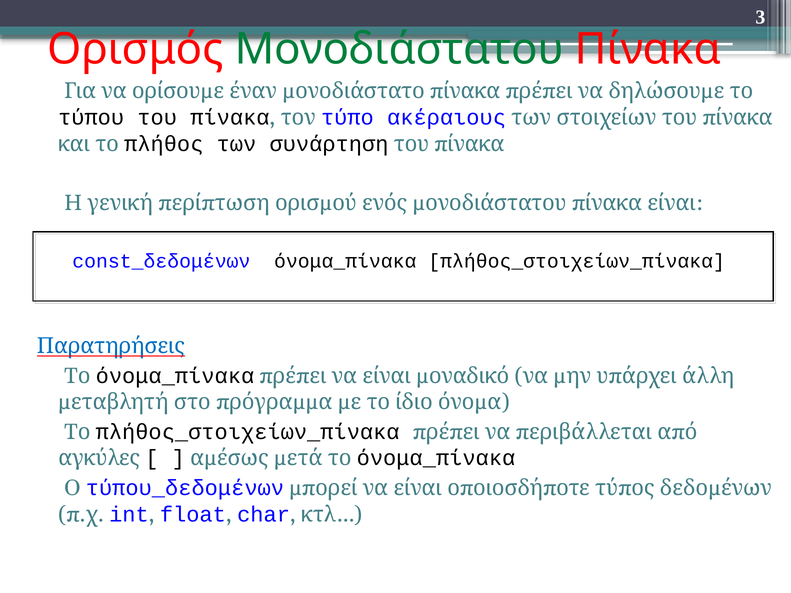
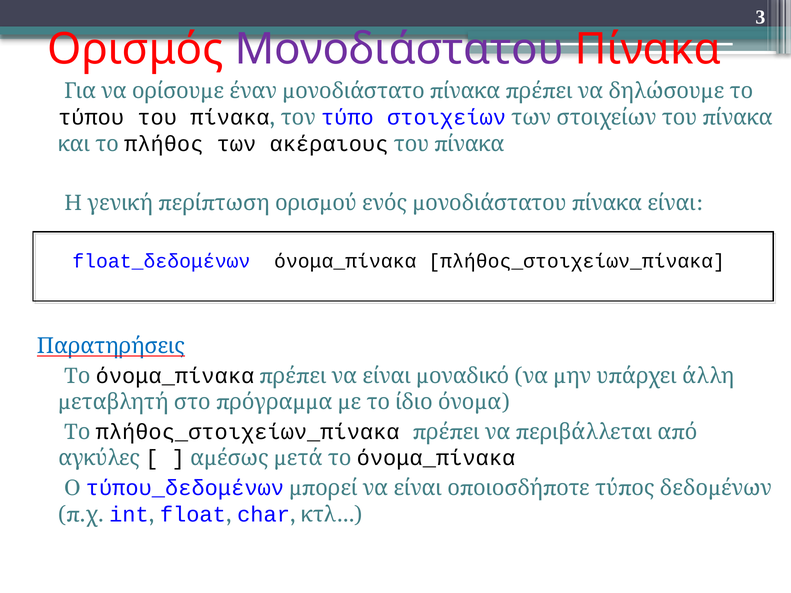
Μονοδιάστατου colour: green -> purple
ακέραιους: ακέραιους -> στοιχείων
συνάρτηση: συνάρτηση -> ακέραιους
const_δεδομένων: const_δεδομένων -> float_δεδομένων
